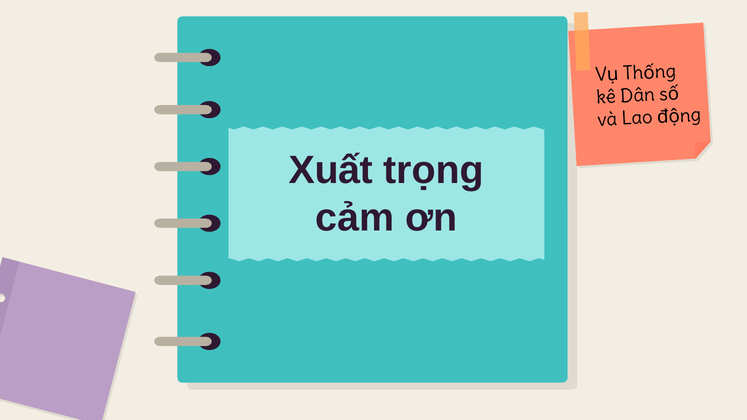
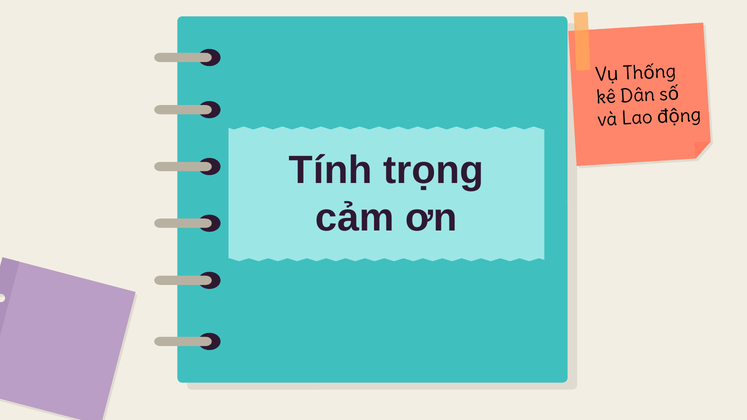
Xuất: Xuất -> Tính
